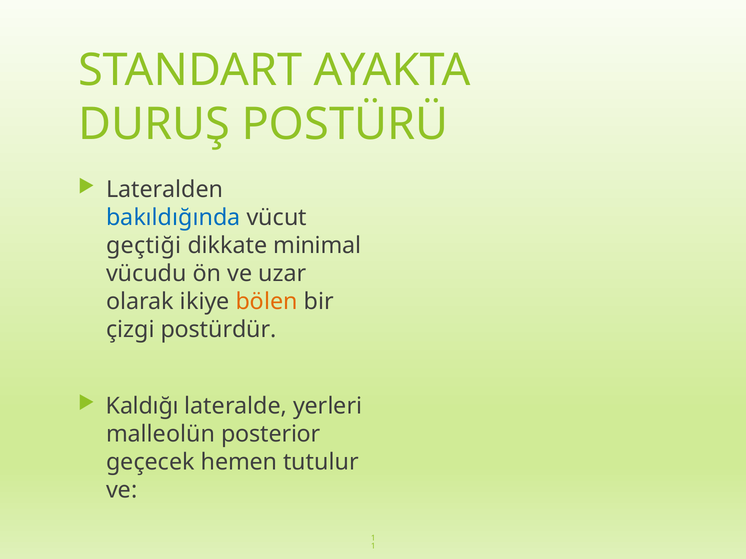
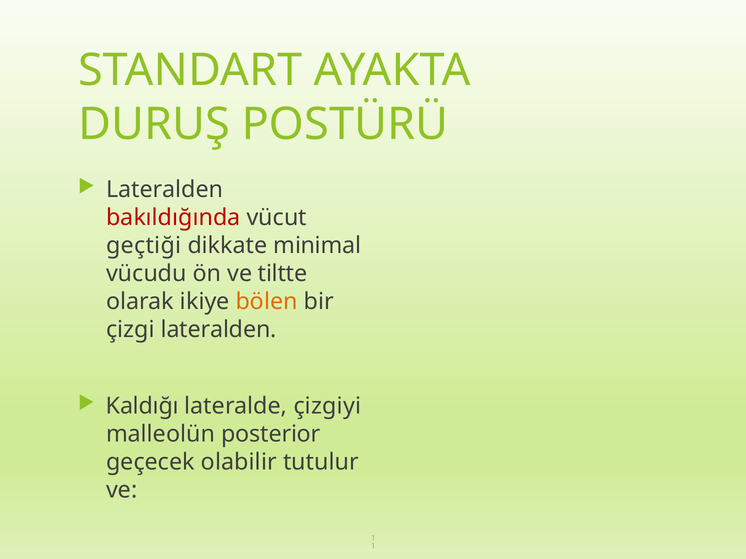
bakıldığında colour: blue -> red
uzar: uzar -> tiltte
çizgi postürdür: postürdür -> lateralden
yerleri: yerleri -> çizgiyi
hemen: hemen -> olabilir
